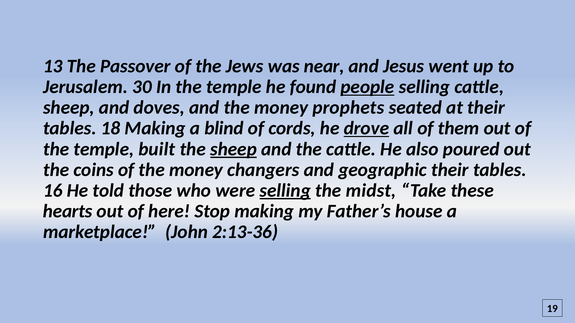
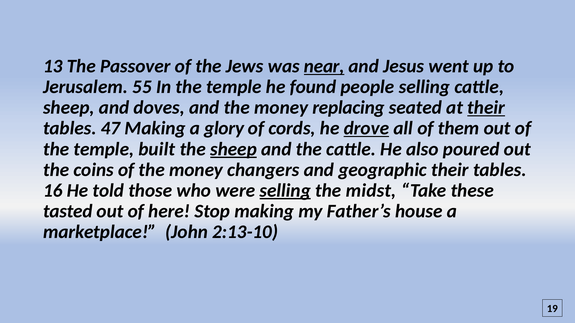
near underline: none -> present
30: 30 -> 55
people underline: present -> none
prophets: prophets -> replacing
their at (486, 108) underline: none -> present
18: 18 -> 47
blind: blind -> glory
hearts: hearts -> tasted
2:13-36: 2:13-36 -> 2:13-10
